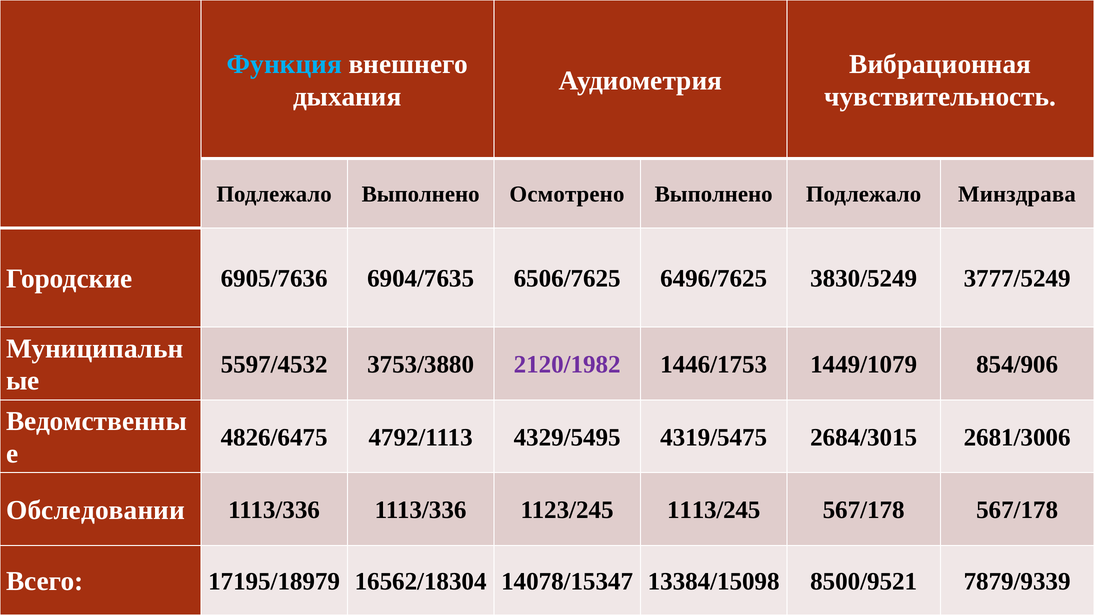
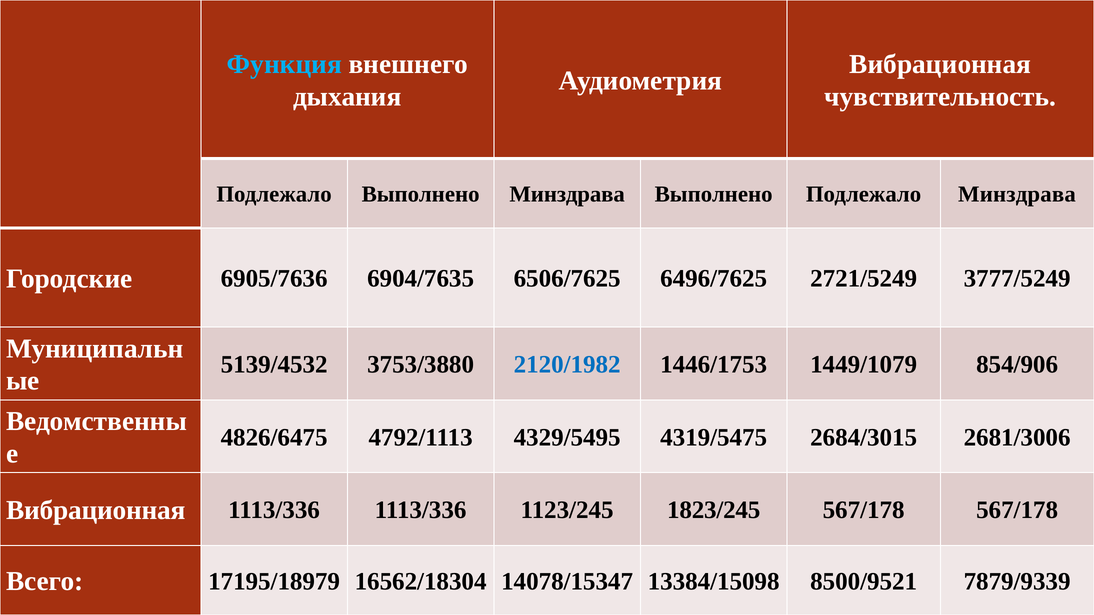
Выполнено Осмотрено: Осмотрено -> Минздрава
3830/5249: 3830/5249 -> 2721/5249
5597/4532: 5597/4532 -> 5139/4532
2120/1982 colour: purple -> blue
Обследовании at (96, 511): Обследовании -> Вибрационная
1113/245: 1113/245 -> 1823/245
